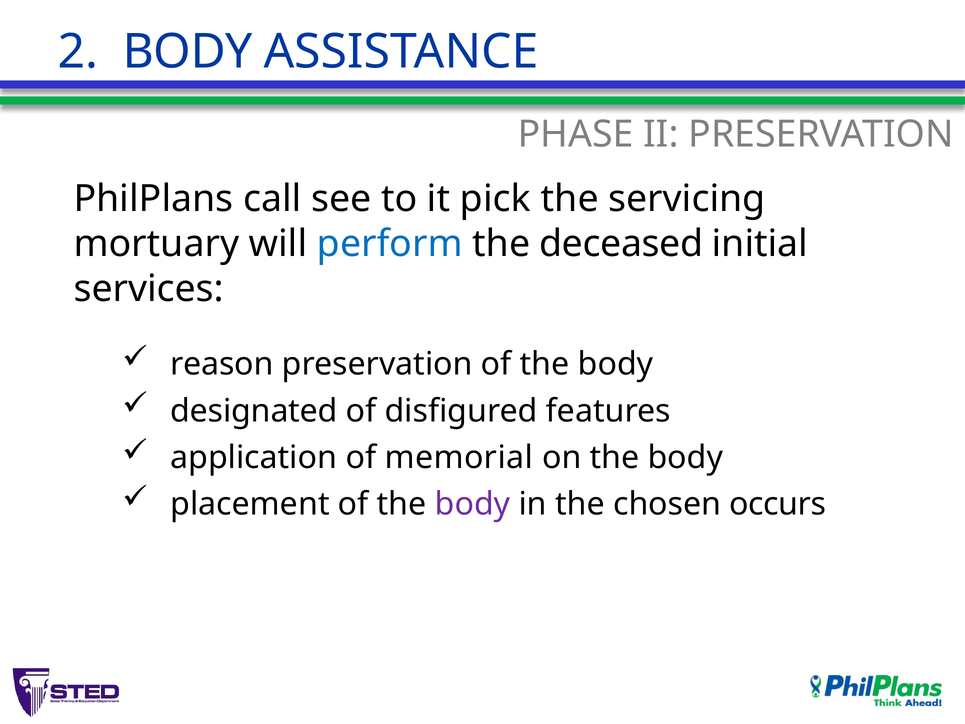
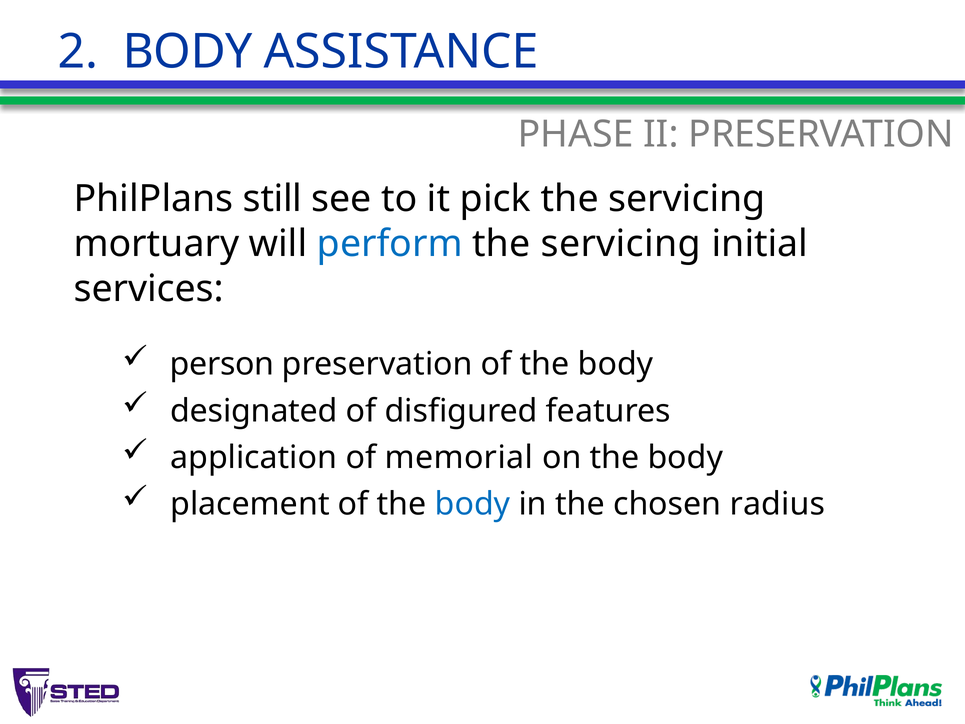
call: call -> still
deceased at (621, 244): deceased -> servicing
reason: reason -> person
body at (473, 504) colour: purple -> blue
occurs: occurs -> radius
